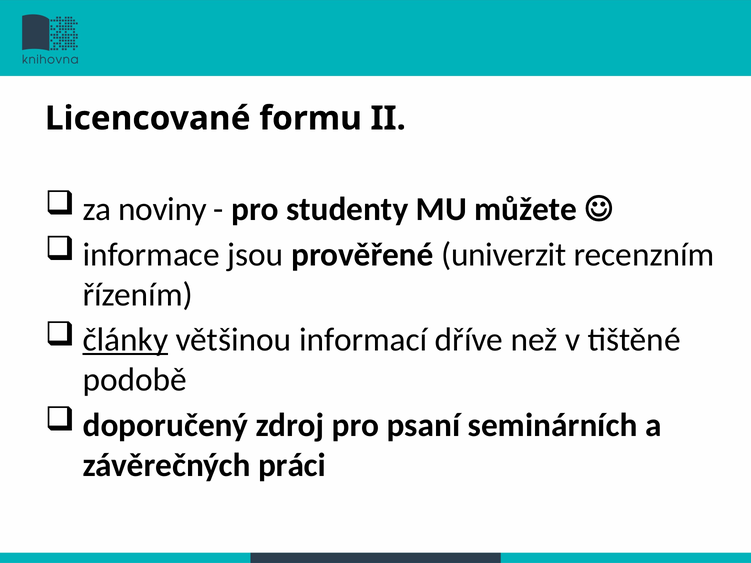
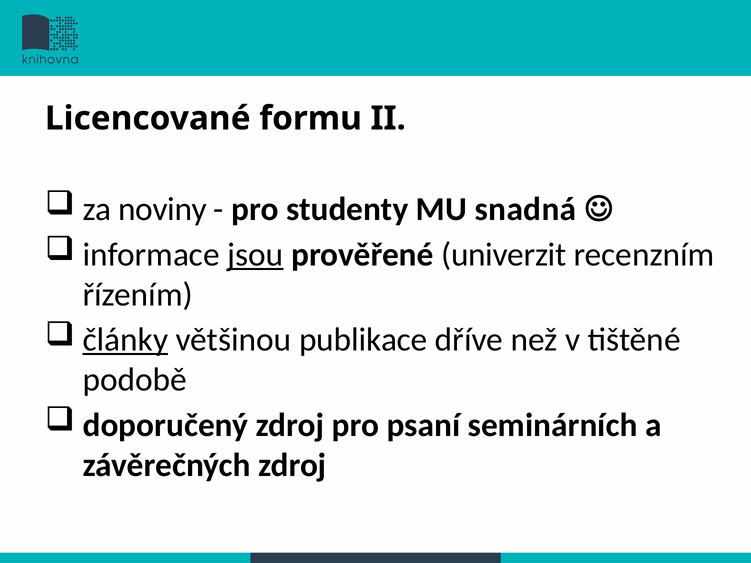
můžete: můžete -> snadná
jsou underline: none -> present
informací: informací -> publikace
závěrečných práci: práci -> zdroj
